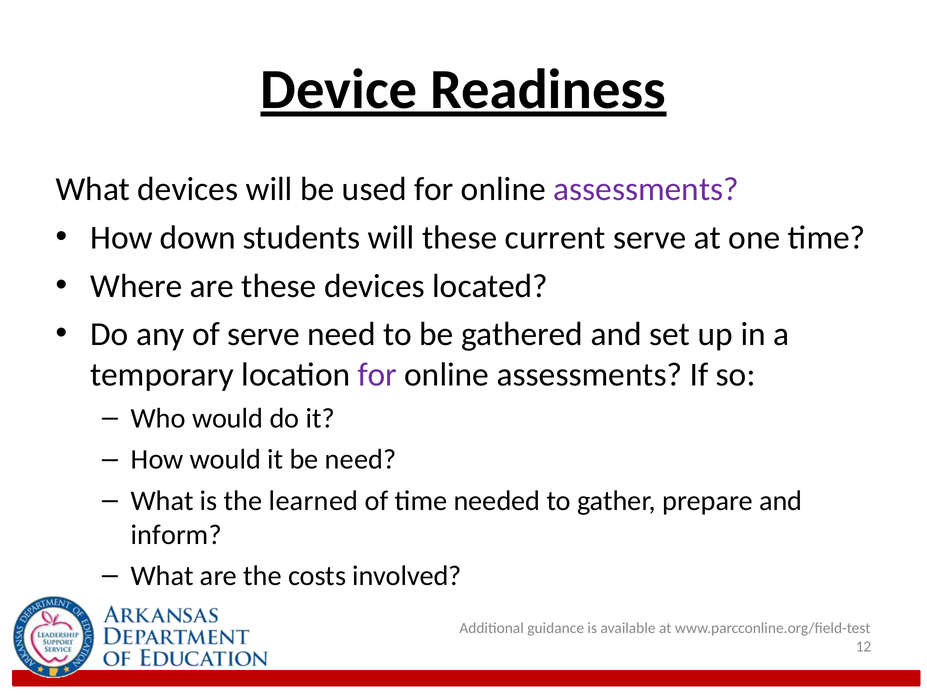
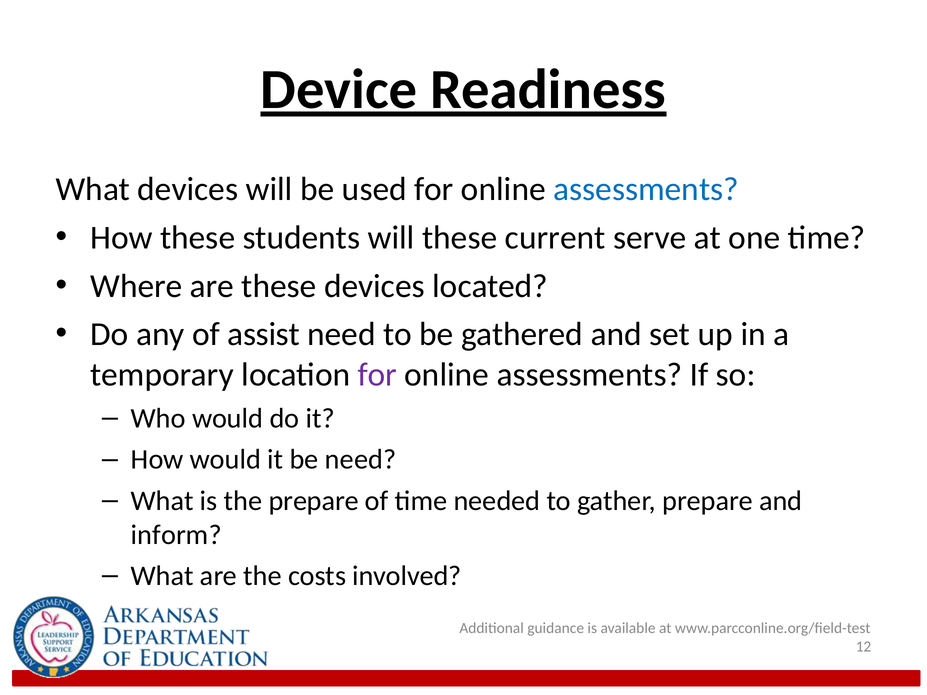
assessments at (646, 189) colour: purple -> blue
How down: down -> these
of serve: serve -> assist
the learned: learned -> prepare
